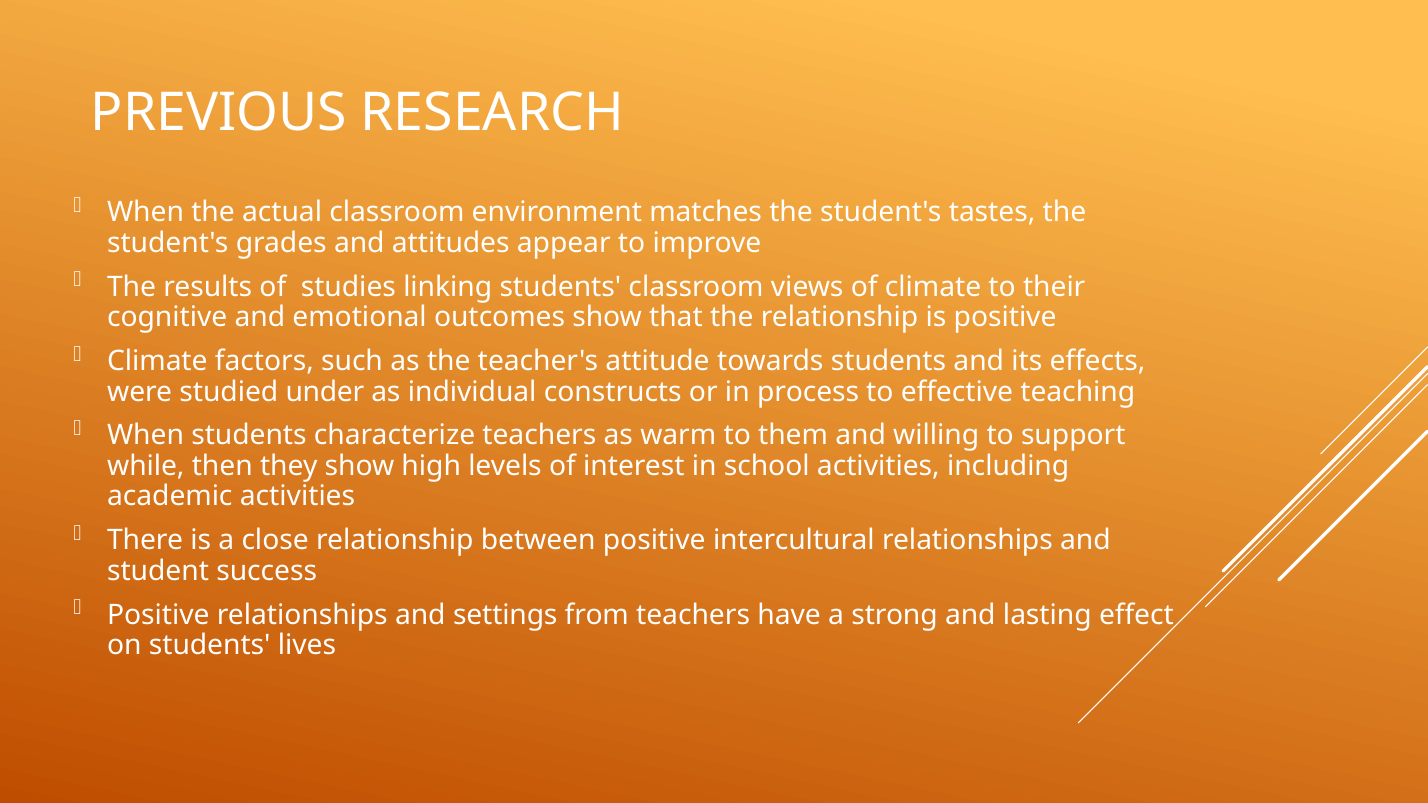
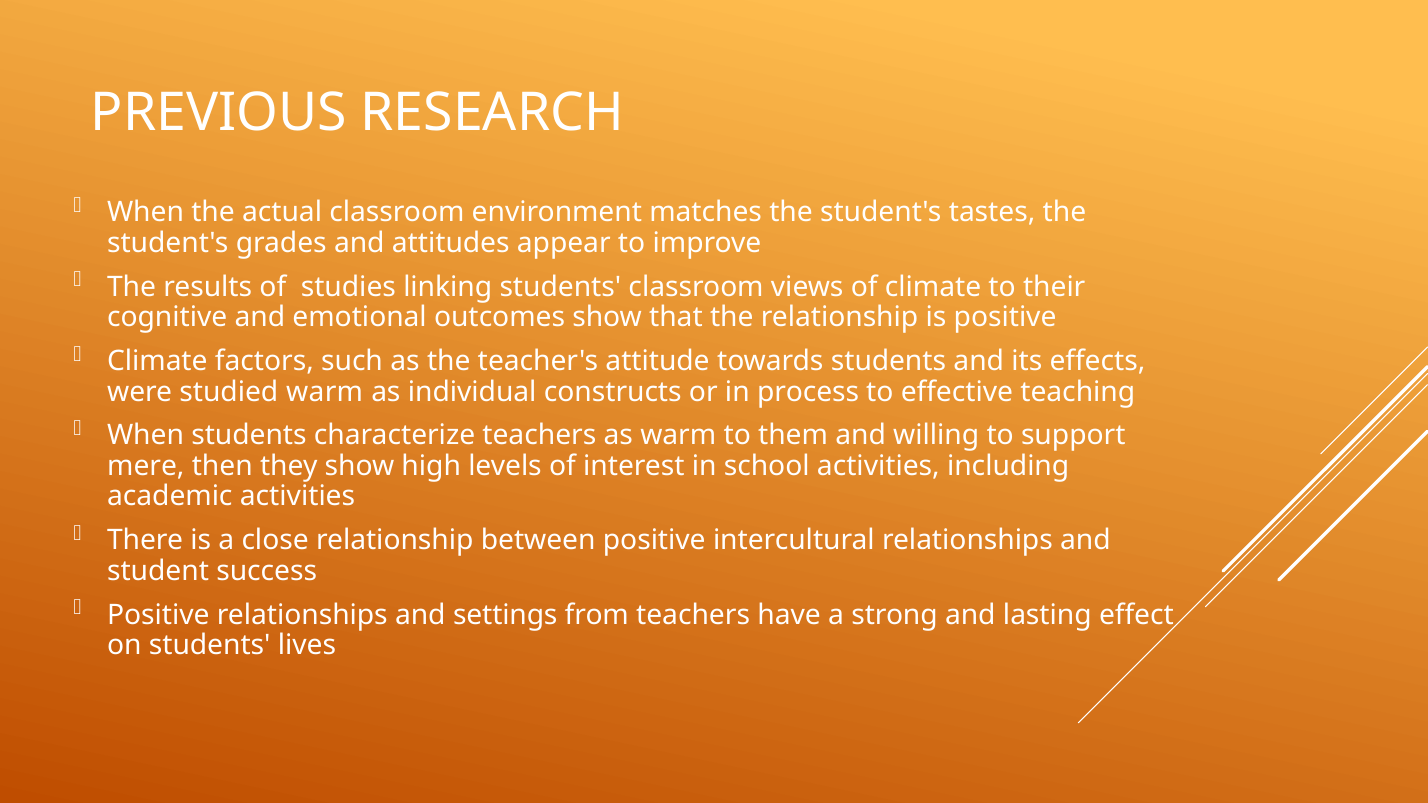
studied under: under -> warm
while: while -> mere
